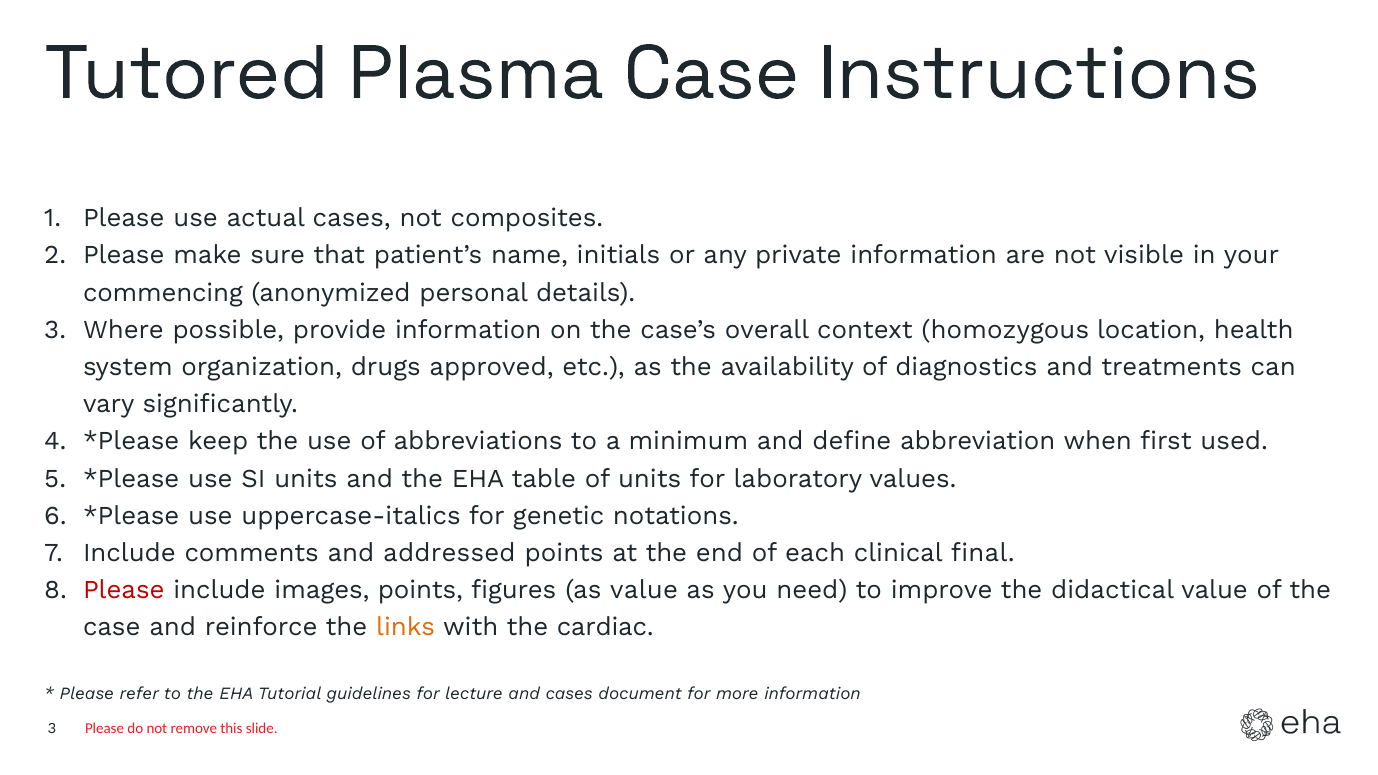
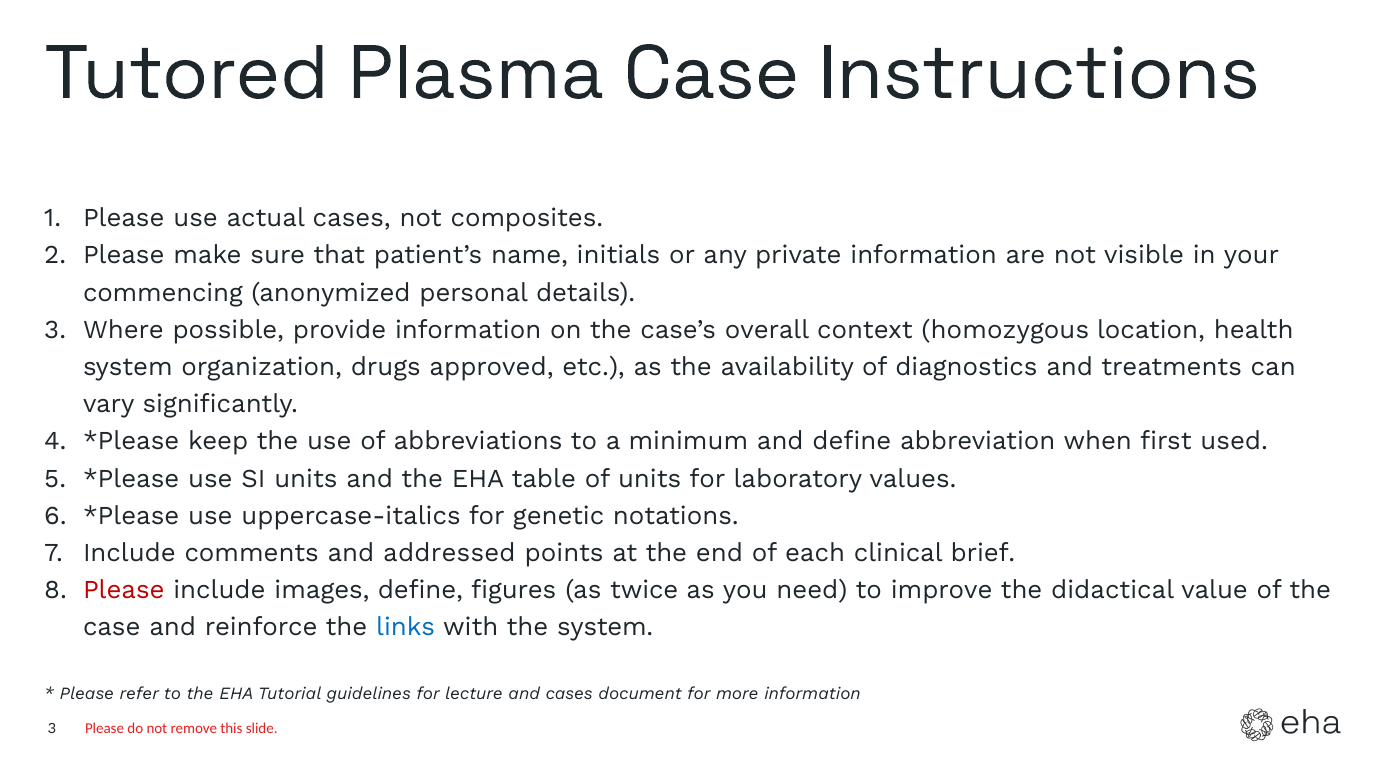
final: final -> brief
images points: points -> define
as value: value -> twice
links colour: orange -> blue
the cardiac: cardiac -> system
